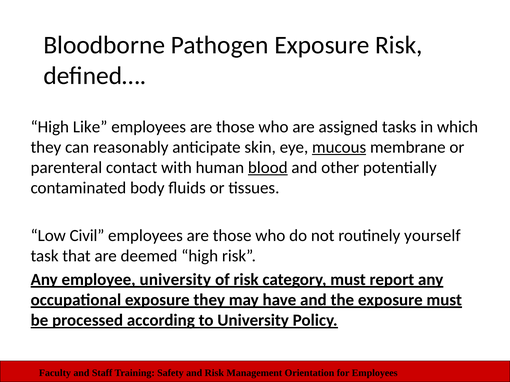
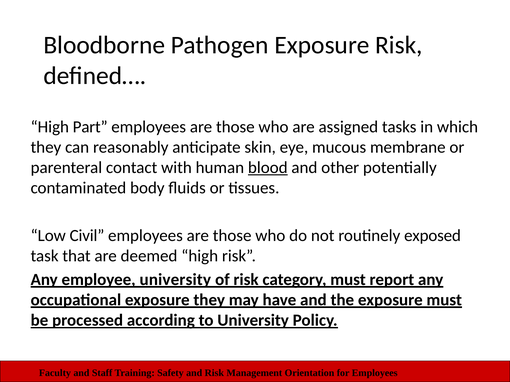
Like: Like -> Part
mucous underline: present -> none
yourself: yourself -> exposed
